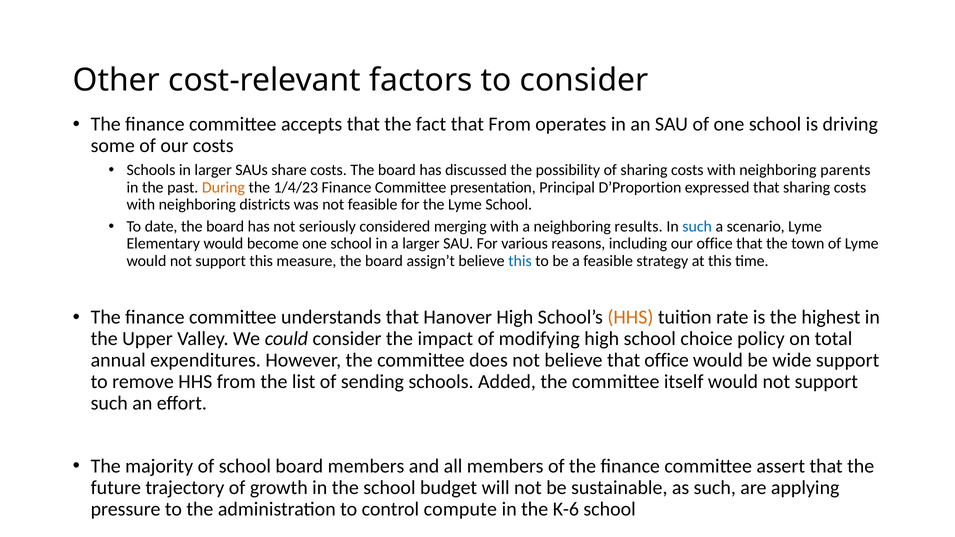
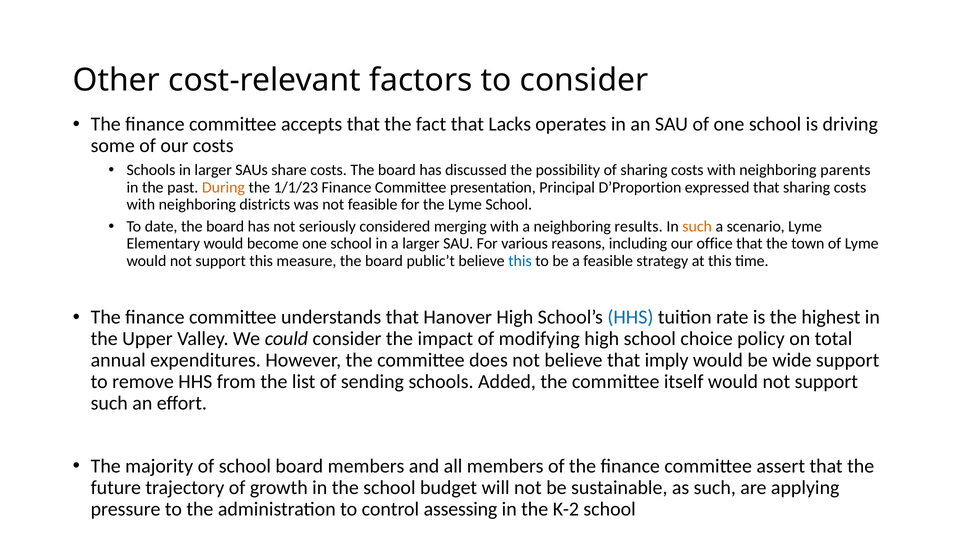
that From: From -> Lacks
1/4/23: 1/4/23 -> 1/1/23
such at (697, 227) colour: blue -> orange
assign’t: assign’t -> public’t
HHS at (630, 317) colour: orange -> blue
that office: office -> imply
compute: compute -> assessing
K-6: K-6 -> K-2
